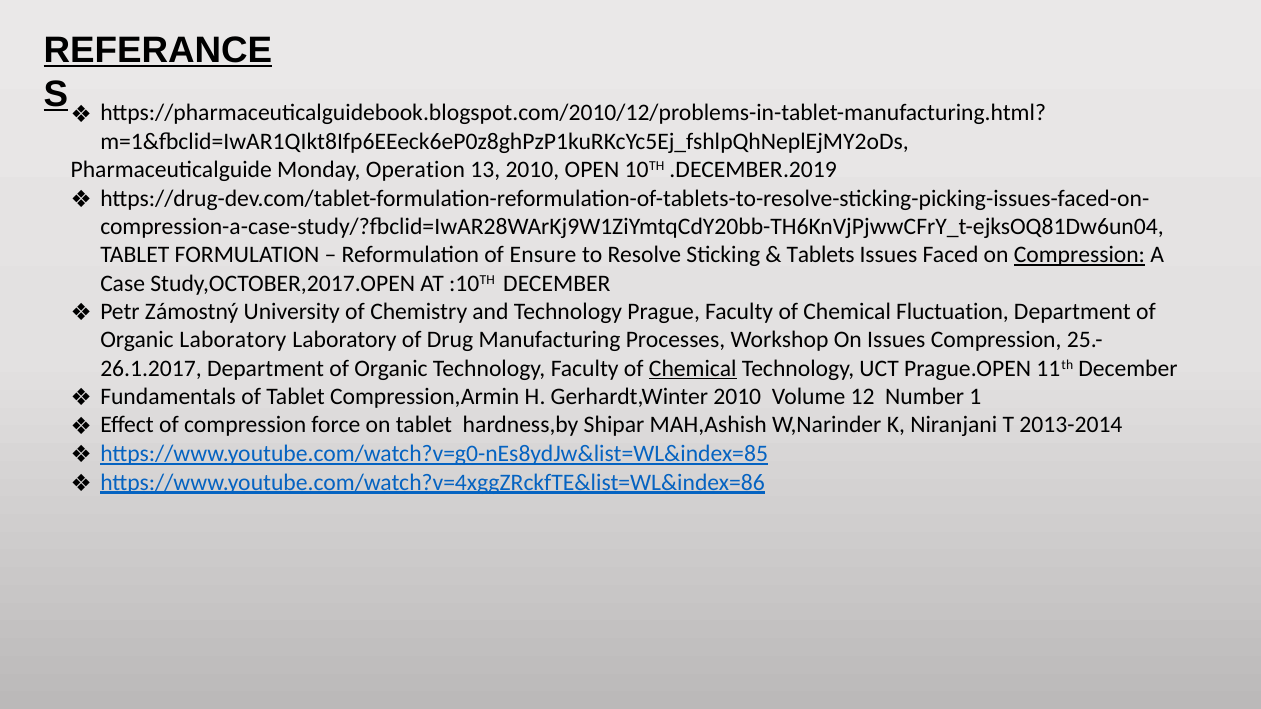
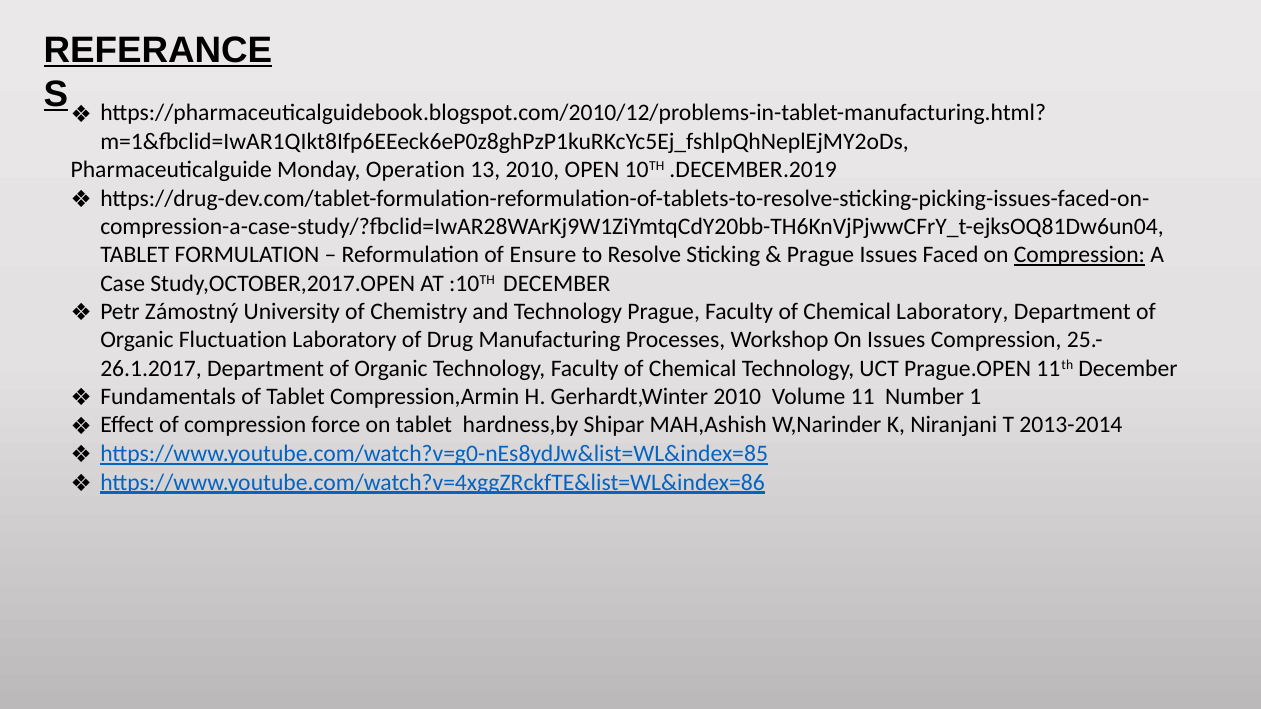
Tablets at (821, 255): Tablets -> Prague
Chemical Fluctuation: Fluctuation -> Laboratory
Organic Laboratory: Laboratory -> Fluctuation
Chemical at (693, 369) underline: present -> none
12: 12 -> 11
